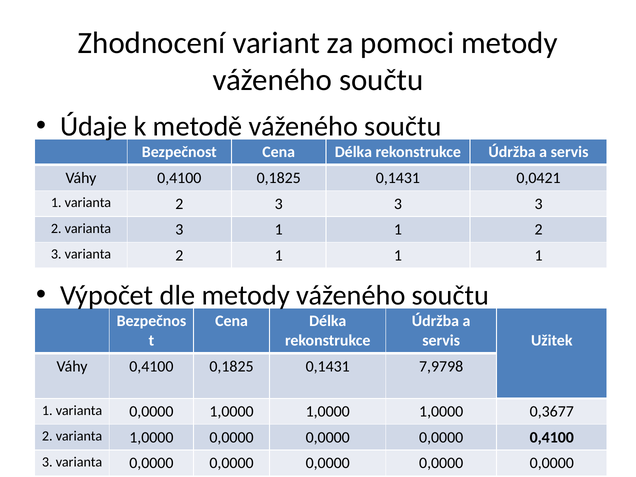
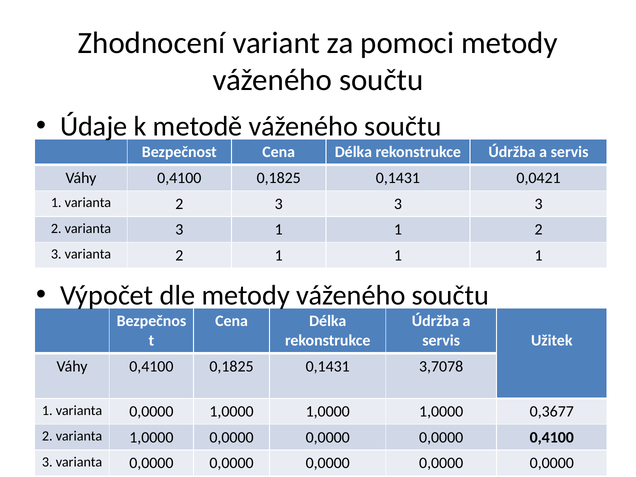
7,9798: 7,9798 -> 3,7078
